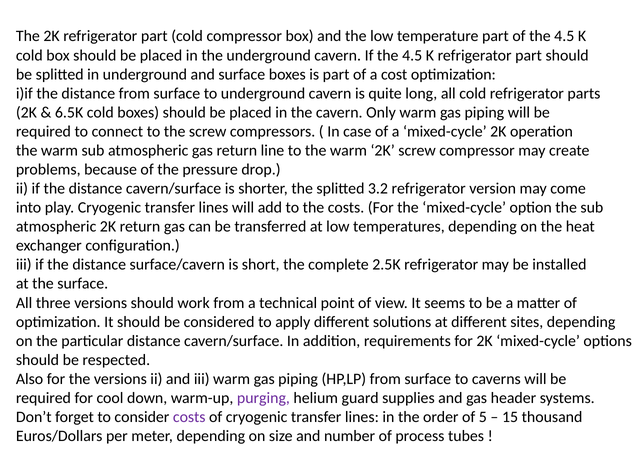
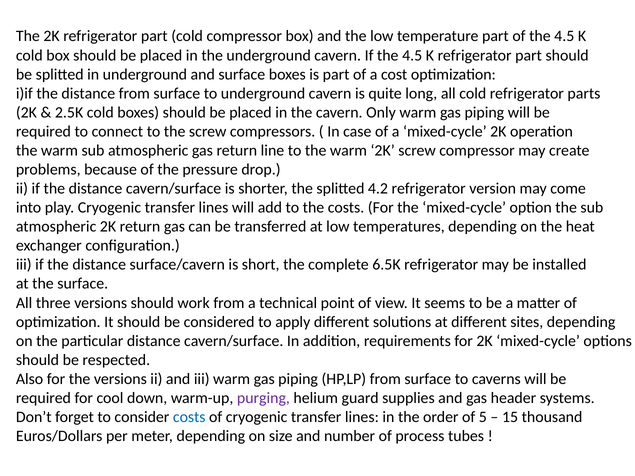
6.5K: 6.5K -> 2.5K
3.2: 3.2 -> 4.2
2.5K: 2.5K -> 6.5K
costs at (189, 417) colour: purple -> blue
